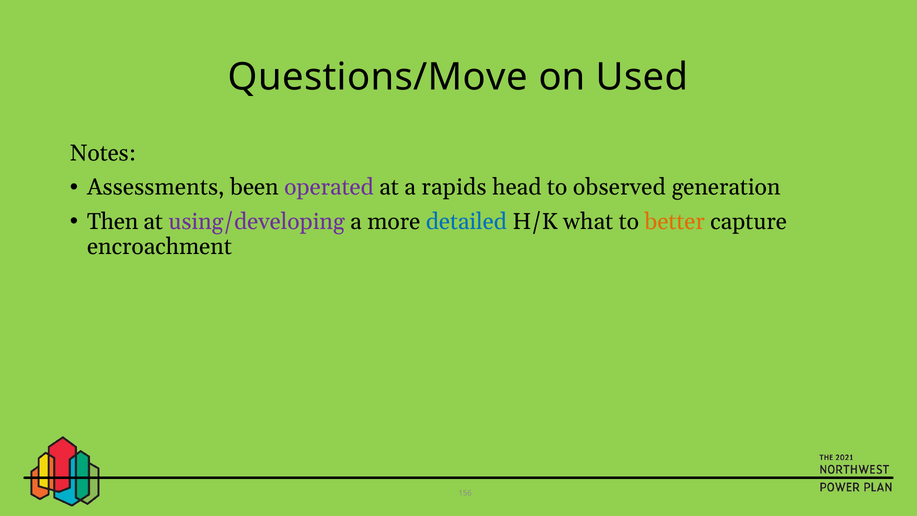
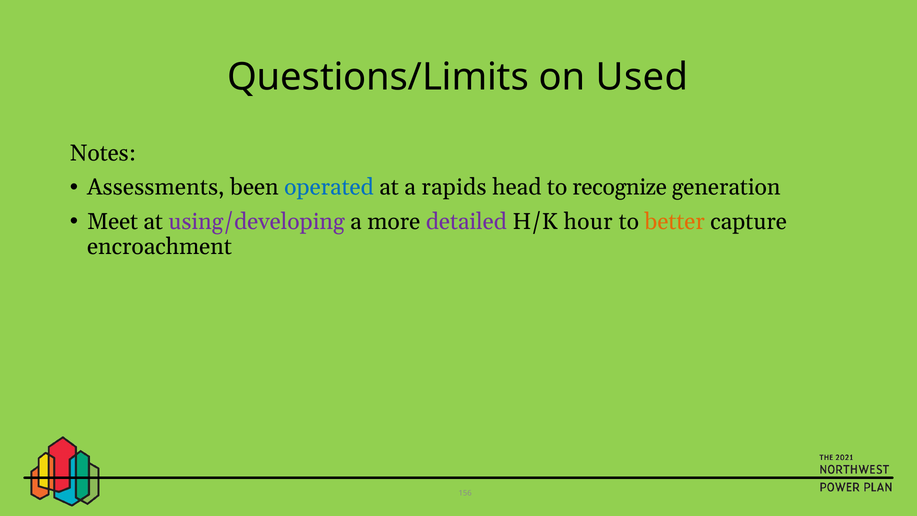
Questions/Move: Questions/Move -> Questions/Limits
operated colour: purple -> blue
observed: observed -> recognize
Then: Then -> Meet
detailed colour: blue -> purple
what: what -> hour
